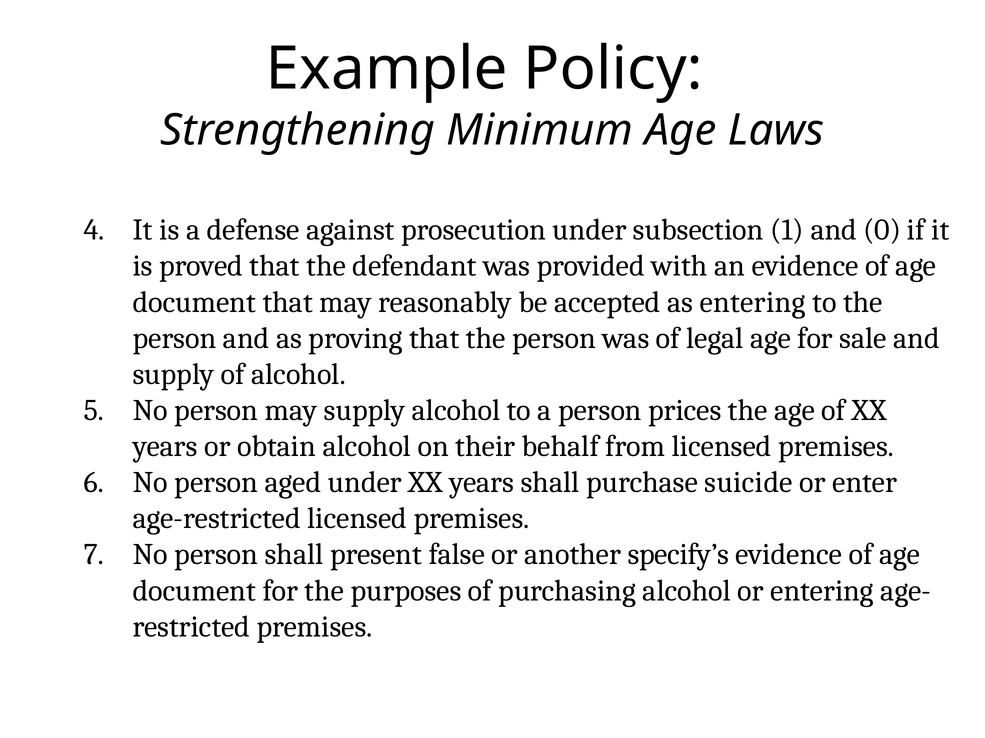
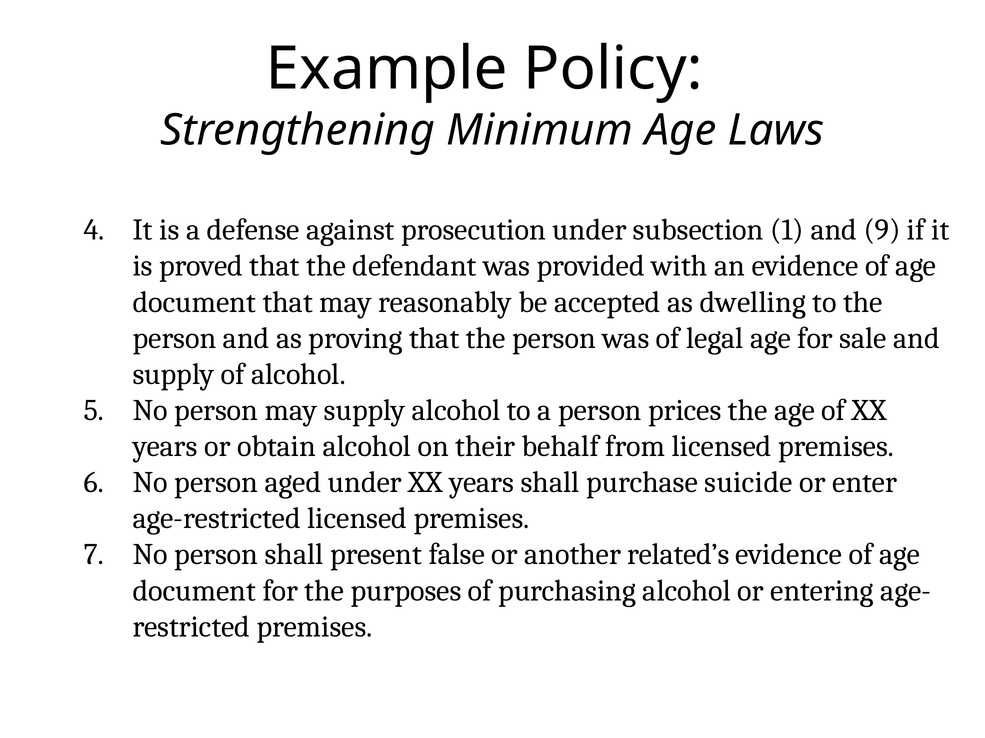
0: 0 -> 9
as entering: entering -> dwelling
specify’s: specify’s -> related’s
